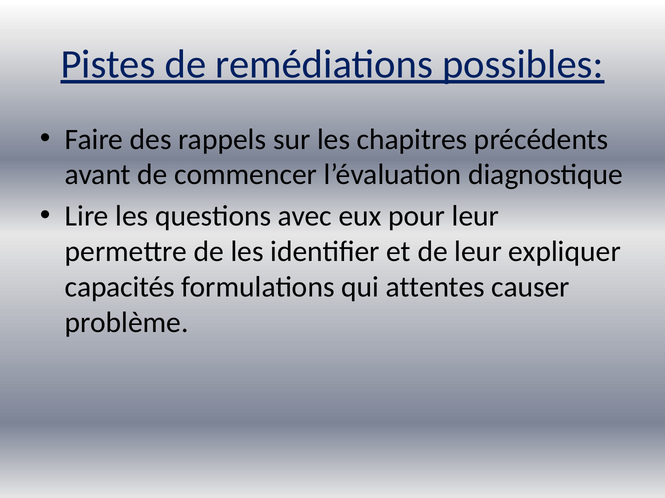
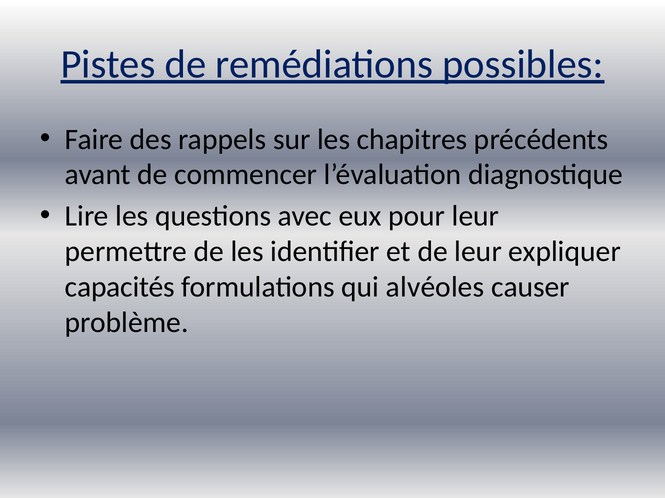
attentes: attentes -> alvéoles
